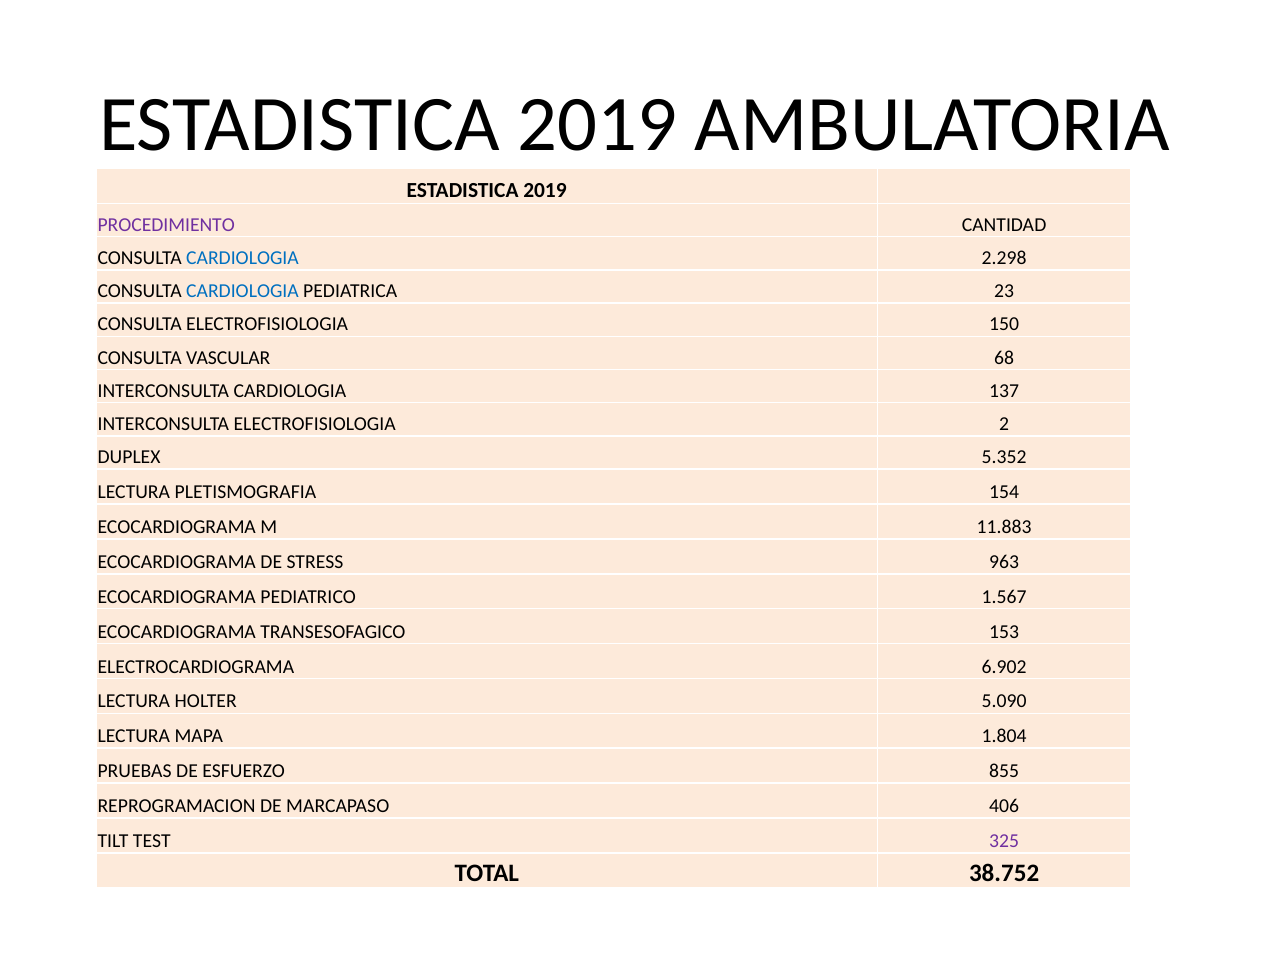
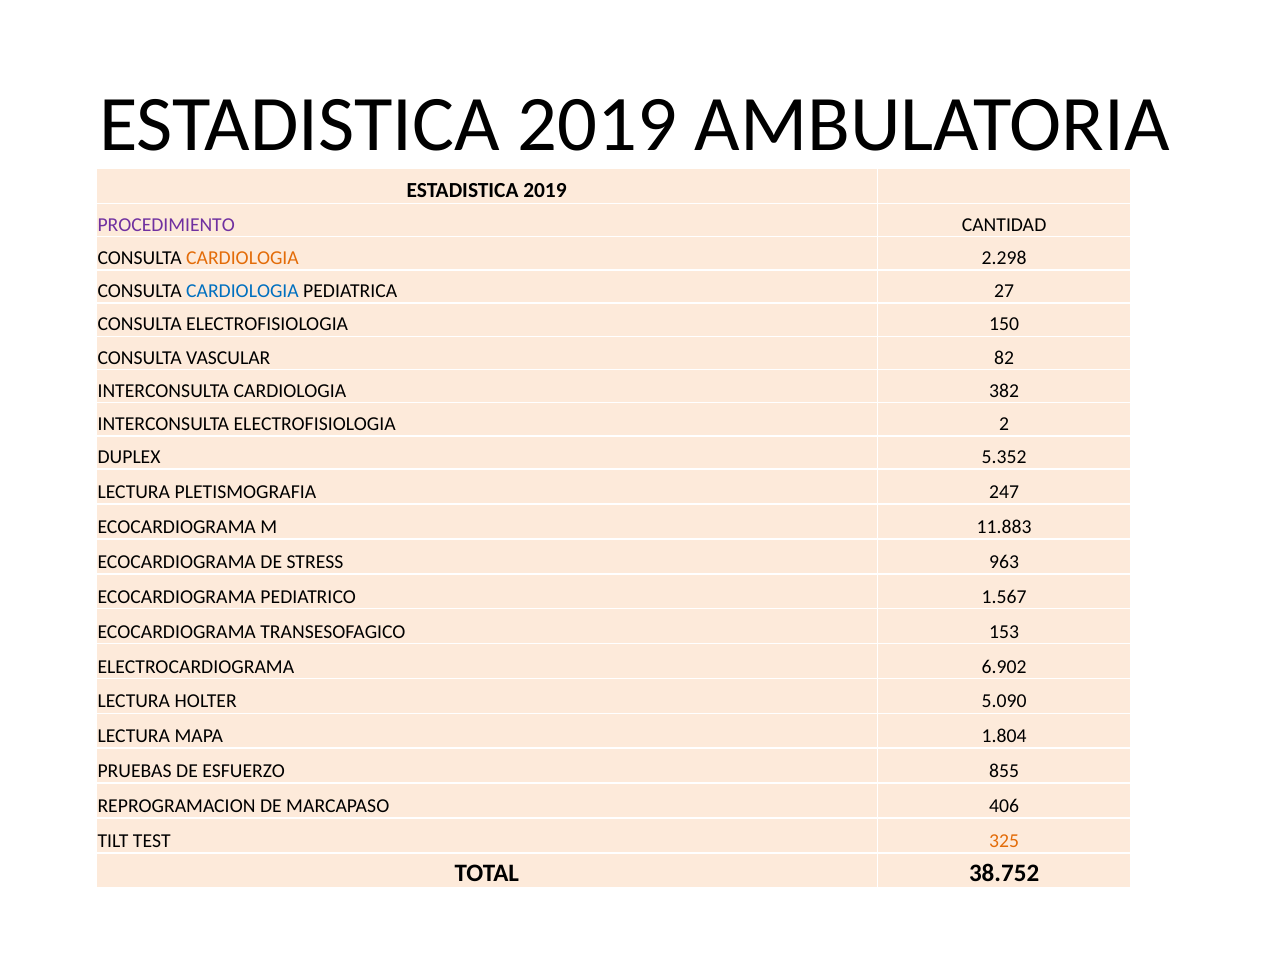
CARDIOLOGIA at (242, 258) colour: blue -> orange
23: 23 -> 27
68: 68 -> 82
137: 137 -> 382
154: 154 -> 247
325 colour: purple -> orange
